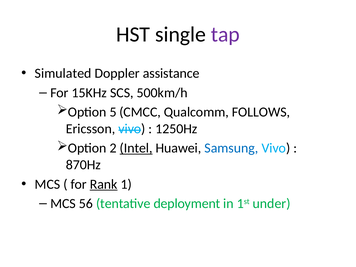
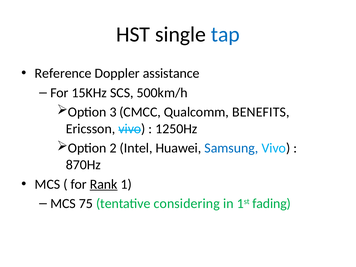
tap colour: purple -> blue
Simulated: Simulated -> Reference
5: 5 -> 3
FOLLOWS: FOLLOWS -> BENEFITS
Intel underline: present -> none
56: 56 -> 75
deployment: deployment -> considering
under: under -> fading
